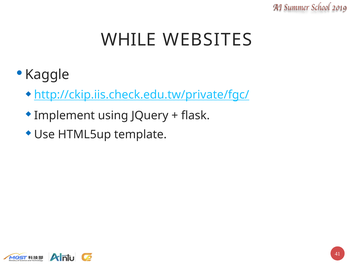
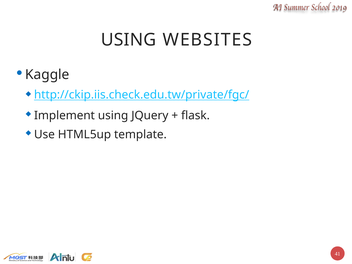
WHILE at (128, 40): WHILE -> USING
